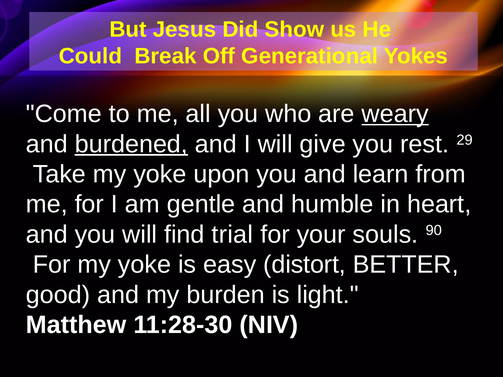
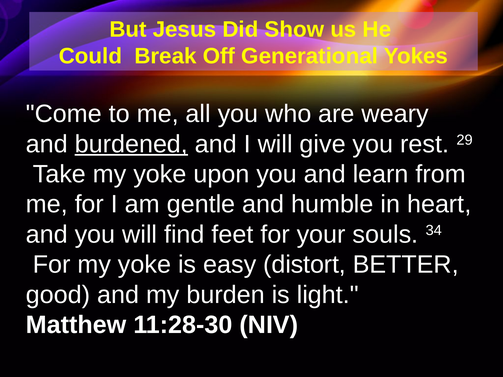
weary underline: present -> none
trial: trial -> feet
90: 90 -> 34
